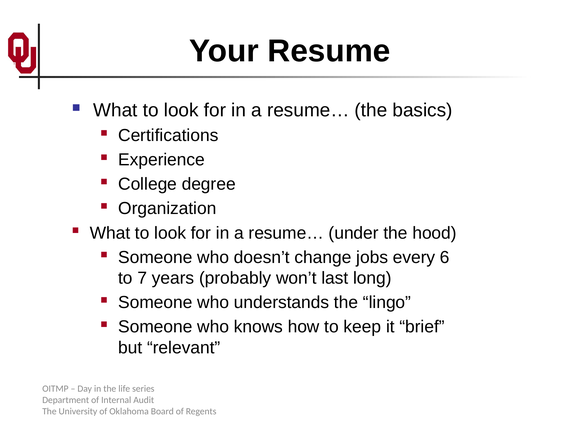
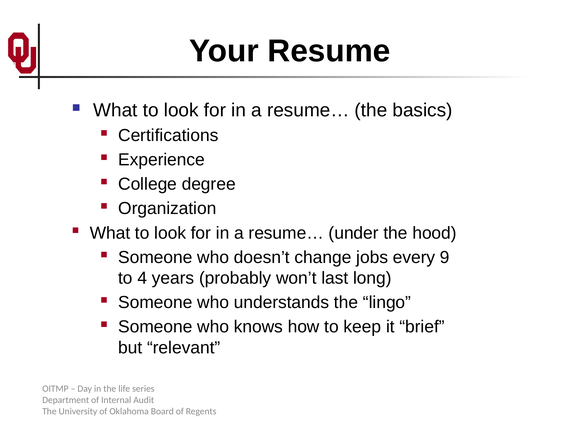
6: 6 -> 9
7: 7 -> 4
